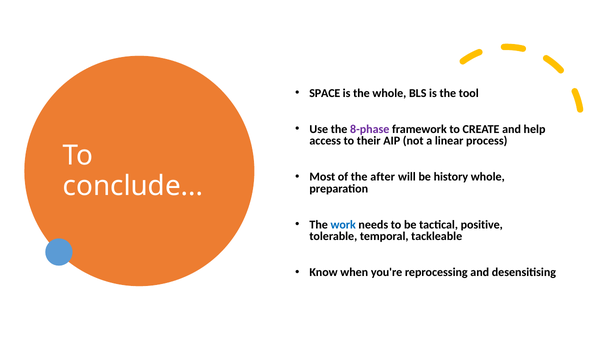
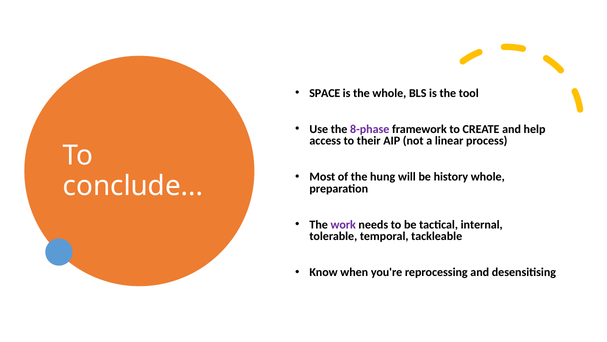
after: after -> hung
work colour: blue -> purple
positive: positive -> internal
